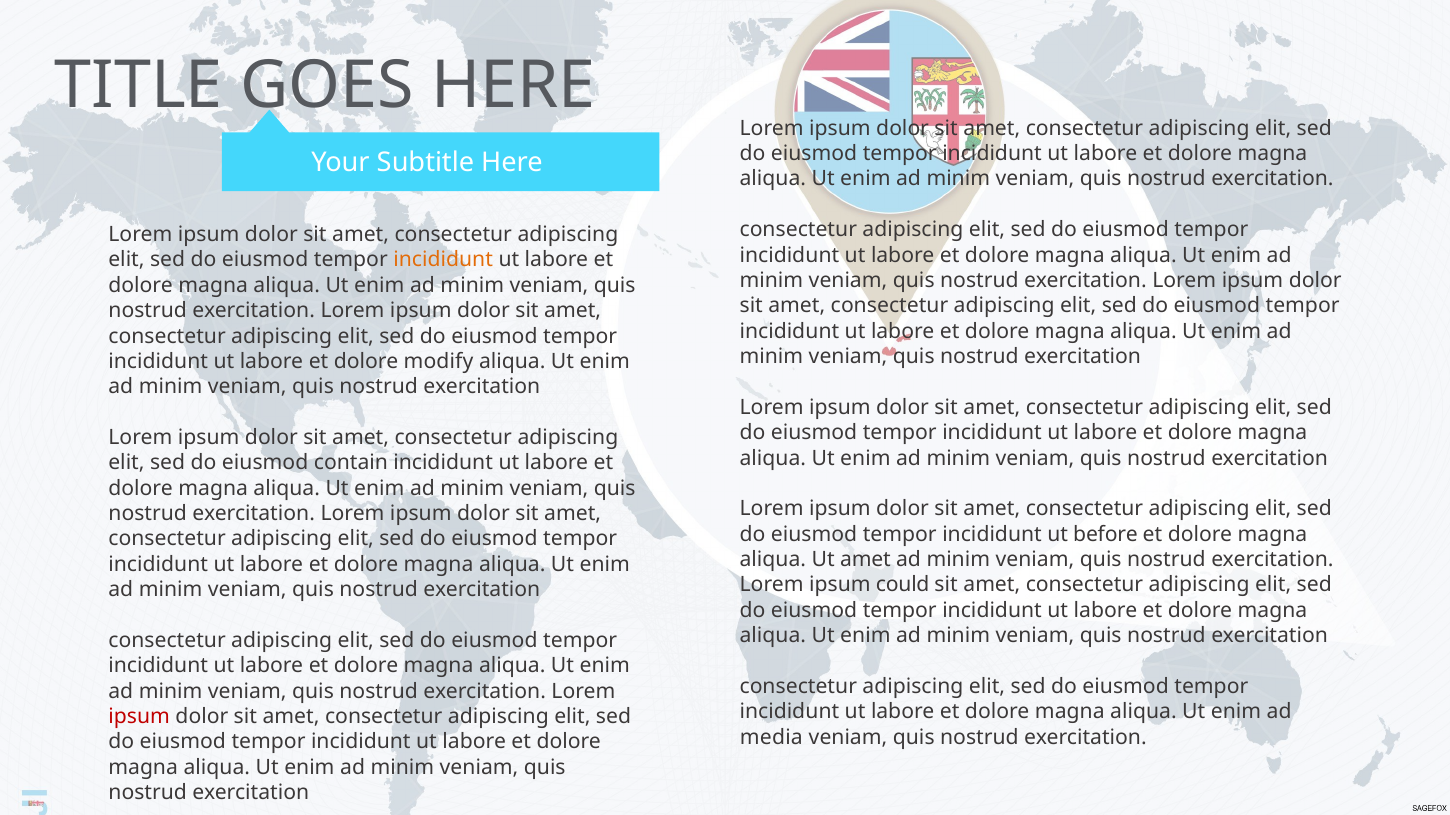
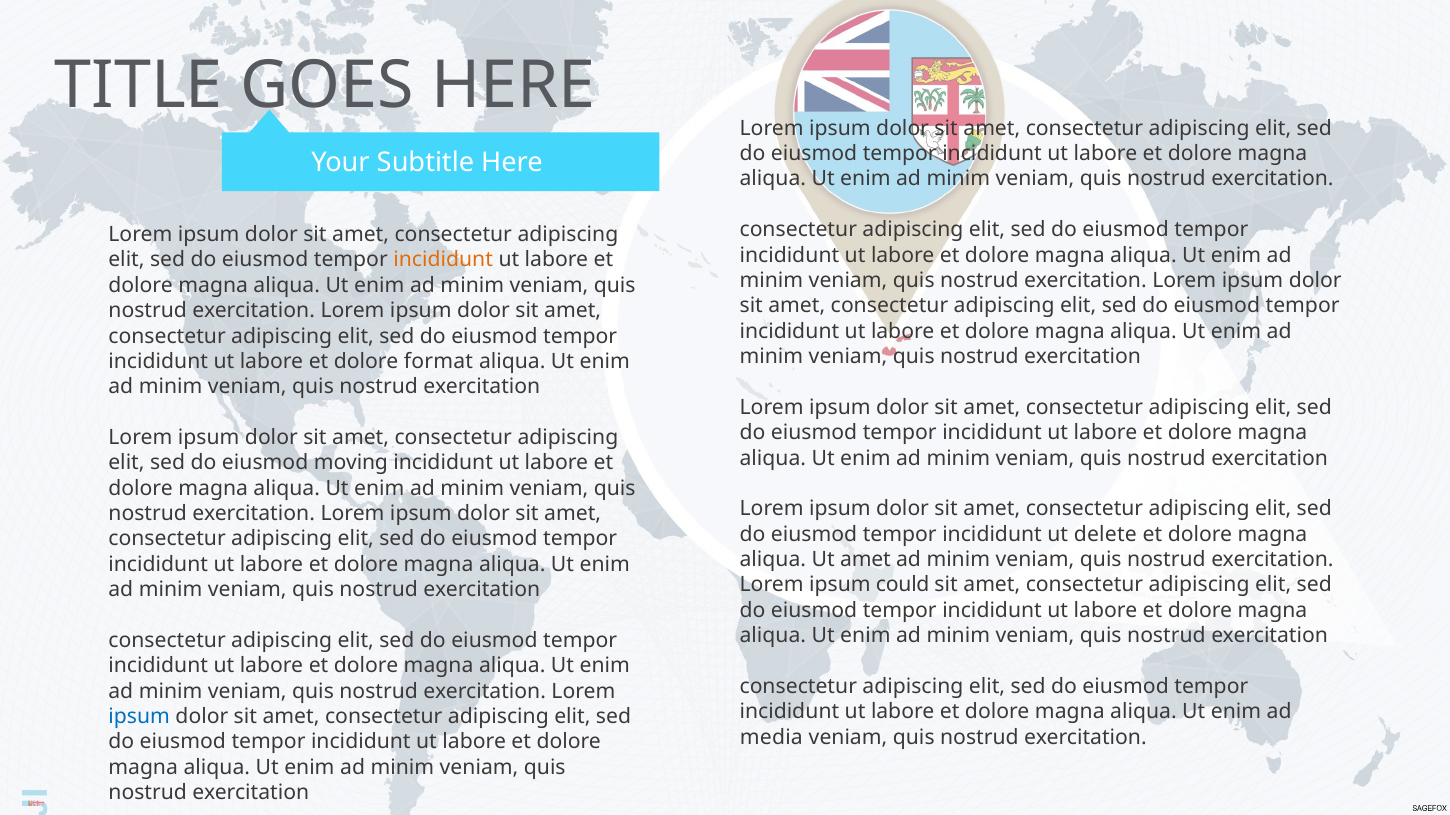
modify: modify -> format
contain: contain -> moving
before: before -> delete
ipsum at (139, 717) colour: red -> blue
